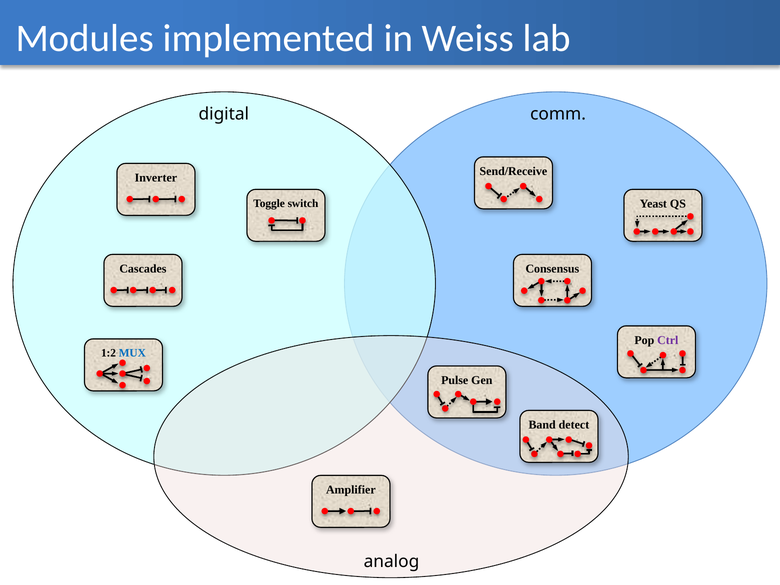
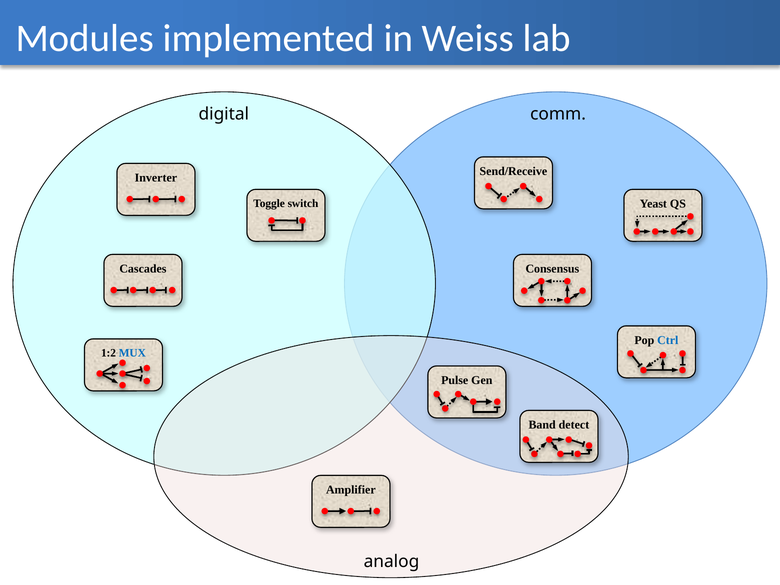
Ctrl colour: purple -> blue
